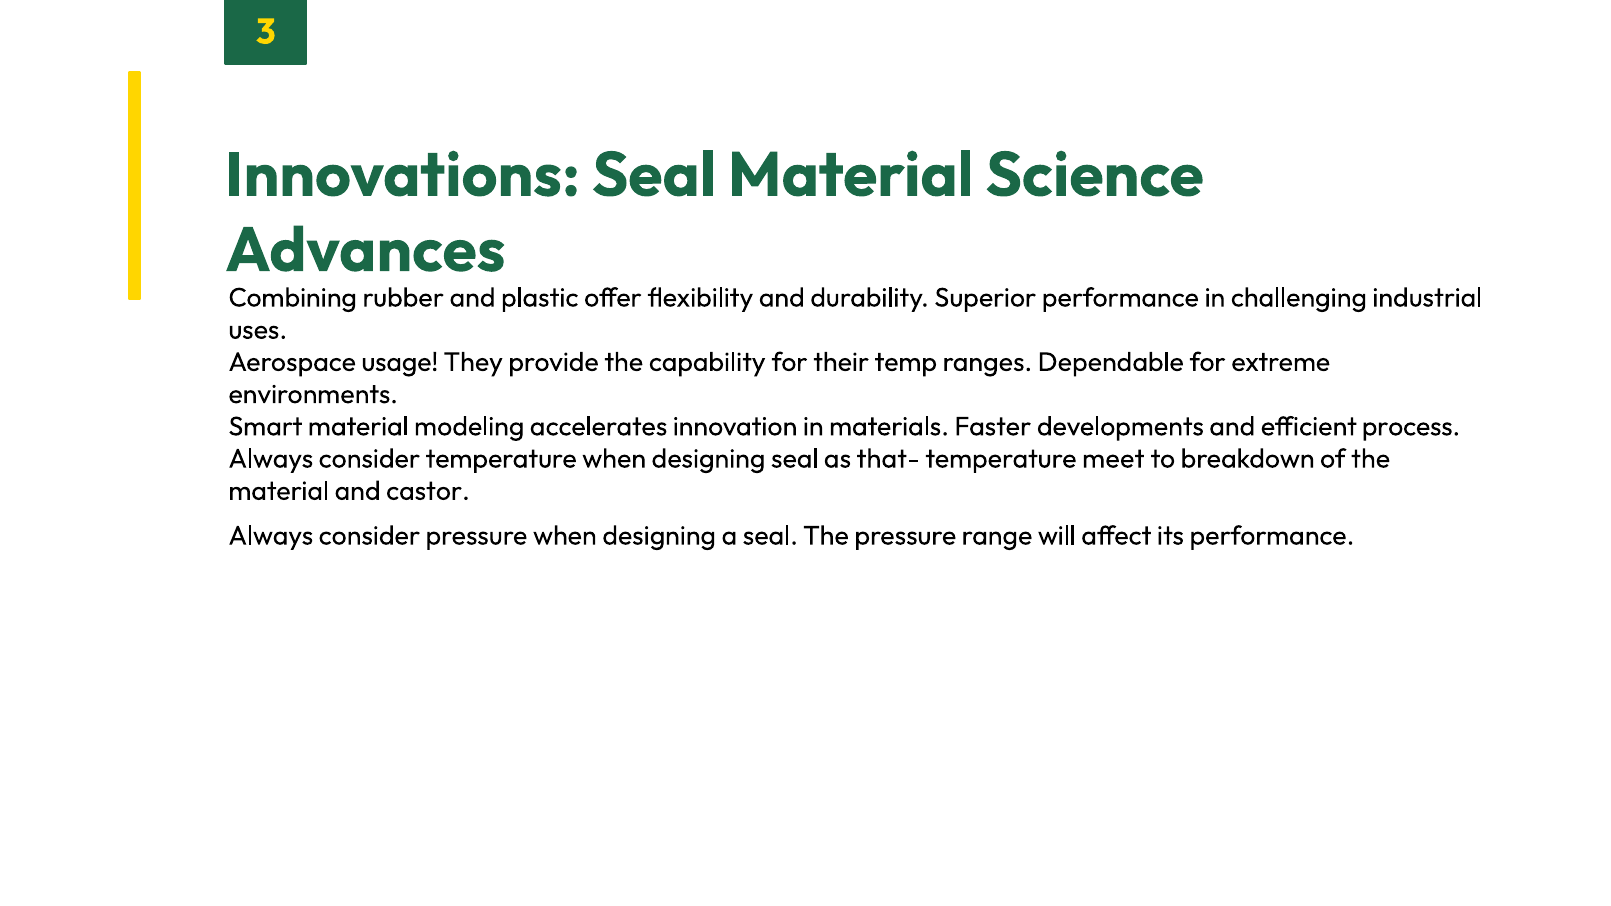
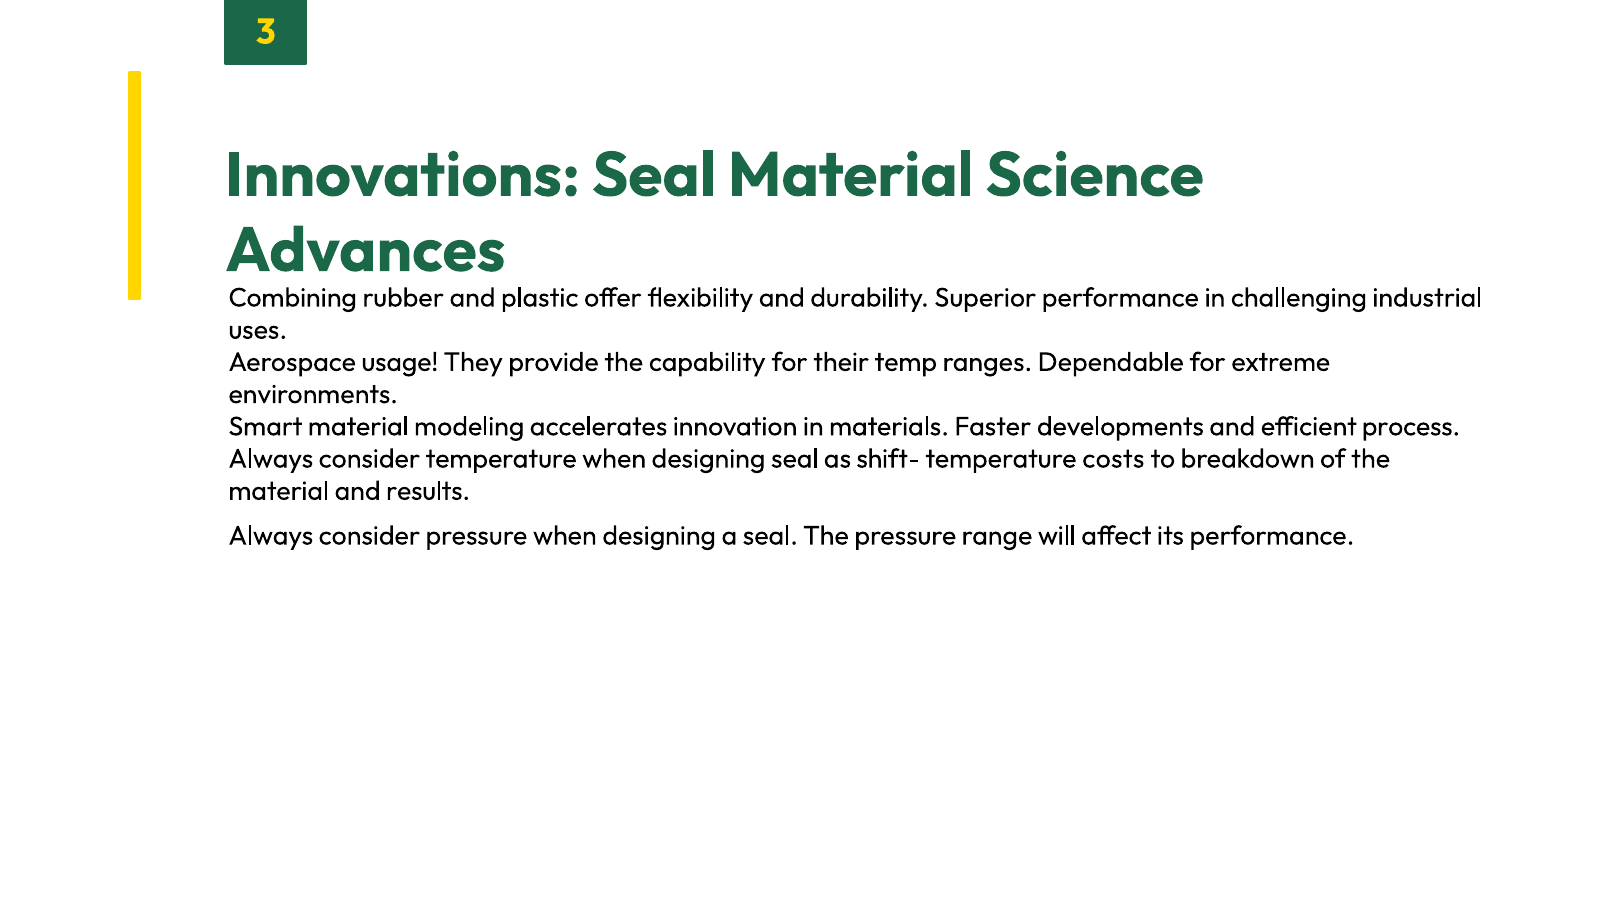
that-: that- -> shift-
meet: meet -> costs
castor: castor -> results
